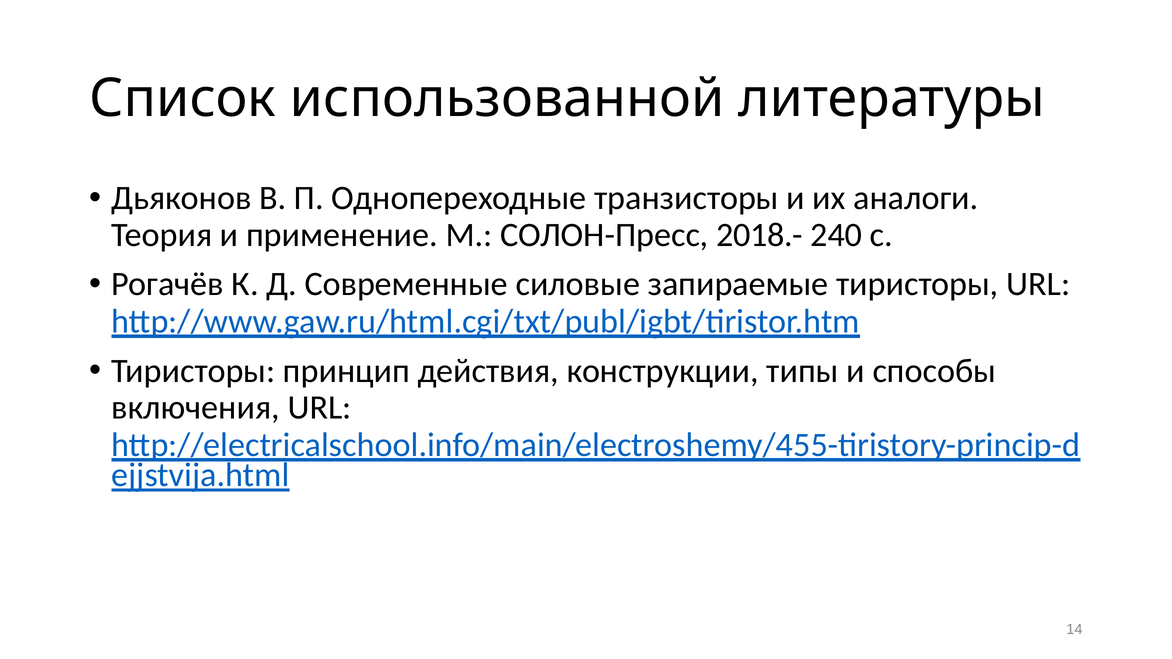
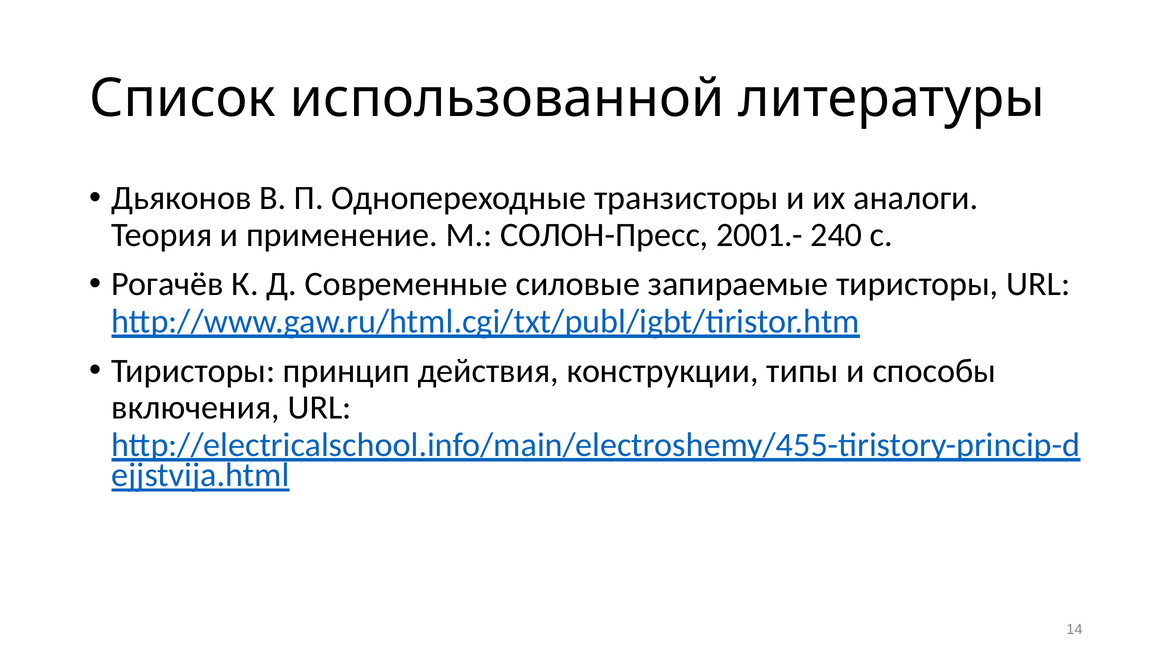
2018.-: 2018.- -> 2001.-
